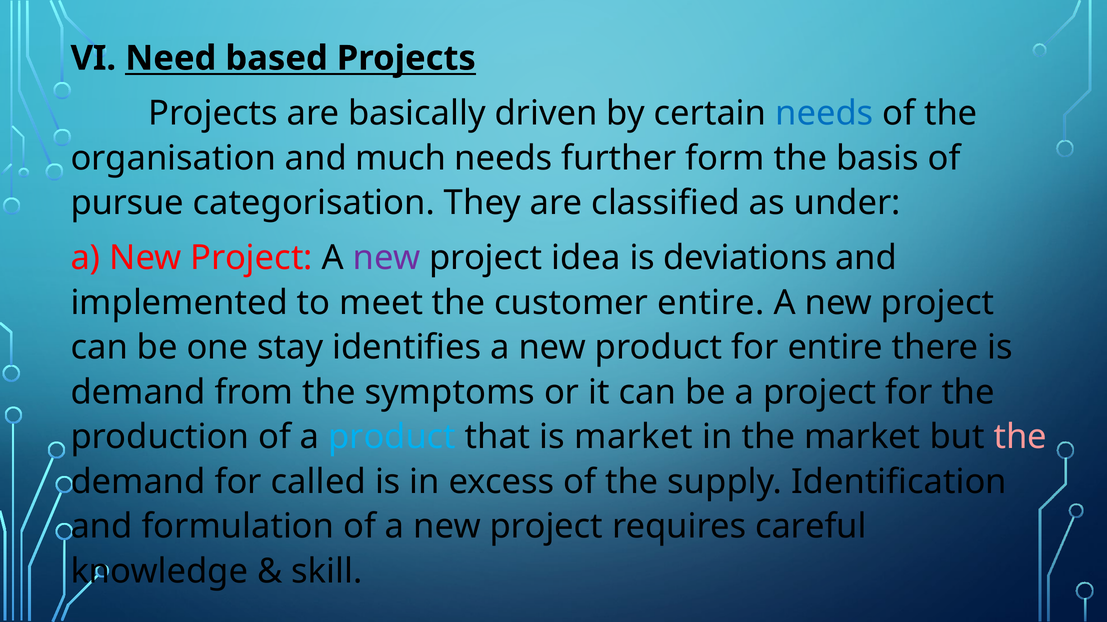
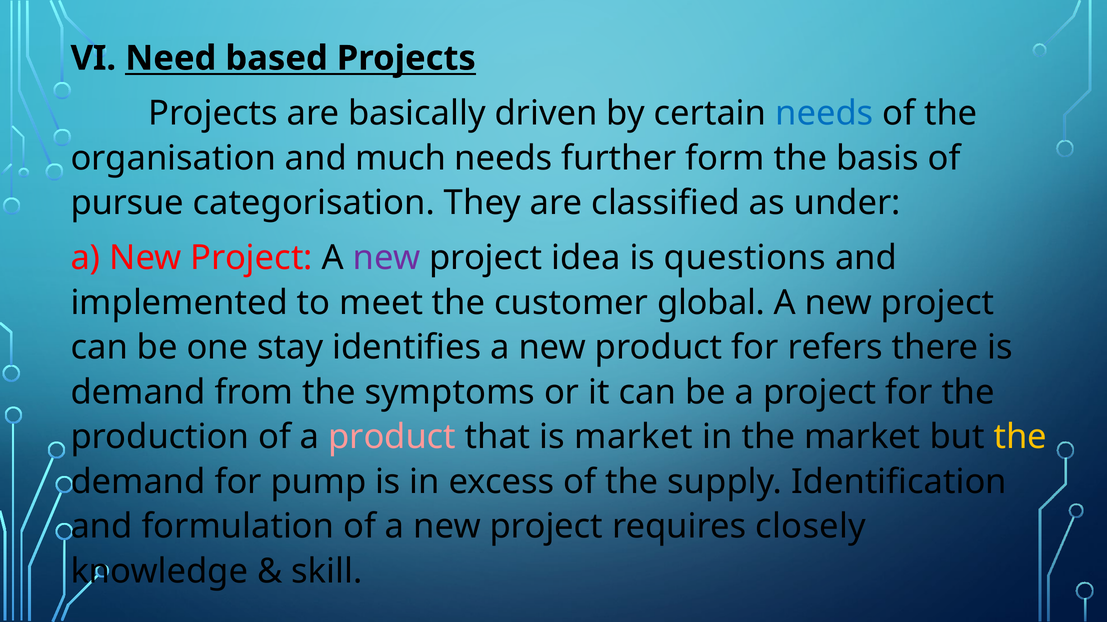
deviations: deviations -> questions
customer entire: entire -> global
for entire: entire -> refers
product at (392, 438) colour: light blue -> pink
the at (1020, 438) colour: pink -> yellow
called: called -> pump
careful: careful -> closely
